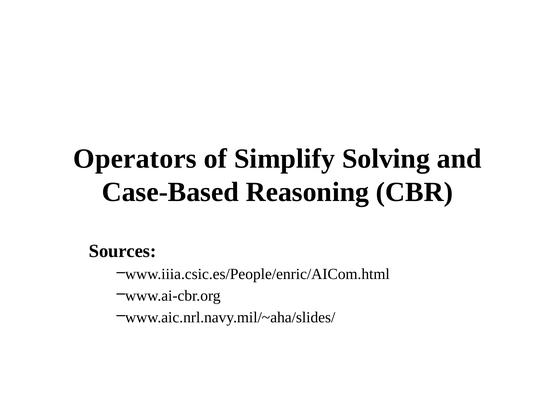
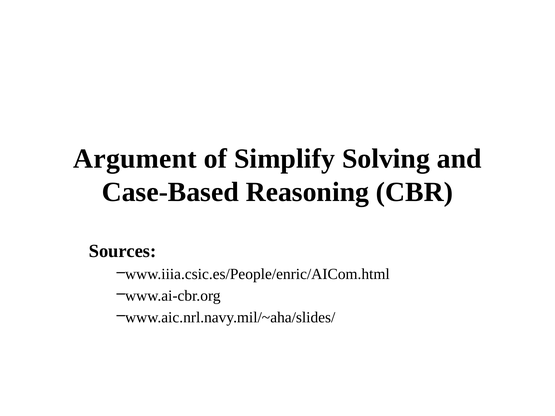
Operators: Operators -> Argument
